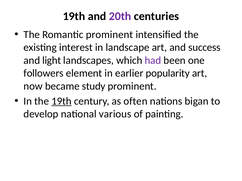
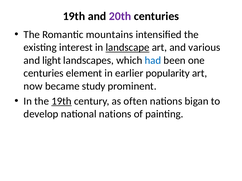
Romantic prominent: prominent -> mountains
landscape underline: none -> present
success: success -> various
had colour: purple -> blue
followers at (44, 73): followers -> centuries
national various: various -> nations
